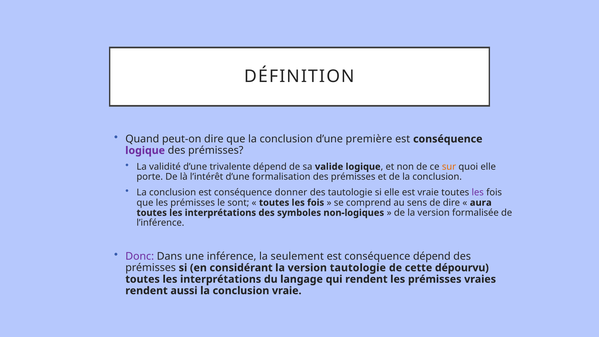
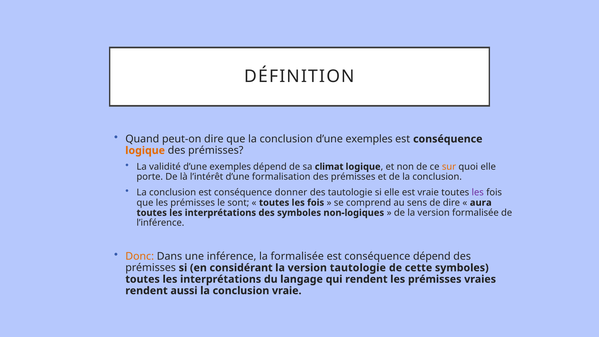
conclusion d’une première: première -> exemples
logique at (145, 150) colour: purple -> orange
validité d’une trivalente: trivalente -> exemples
valide: valide -> climat
Donc colour: purple -> orange
la seulement: seulement -> formalisée
cette dépourvu: dépourvu -> symboles
